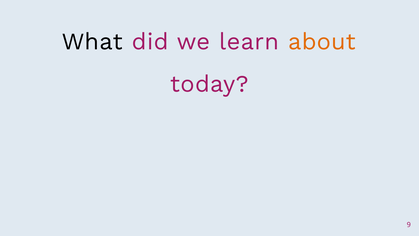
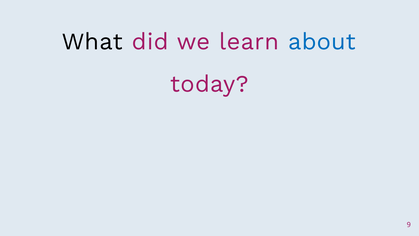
about colour: orange -> blue
